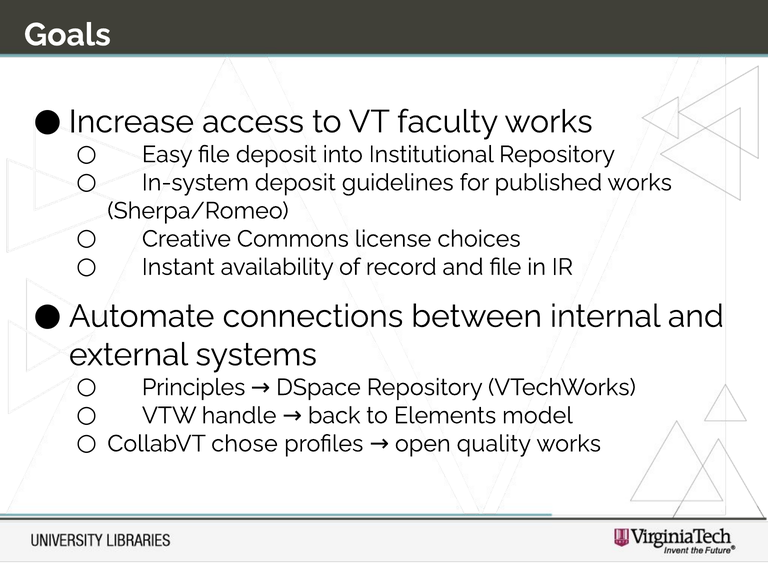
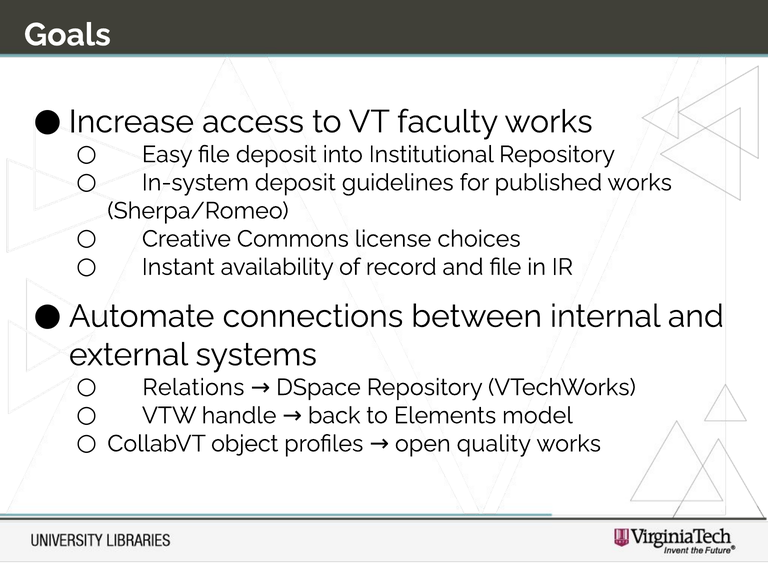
Principles: Principles -> Relations
chose: chose -> object
